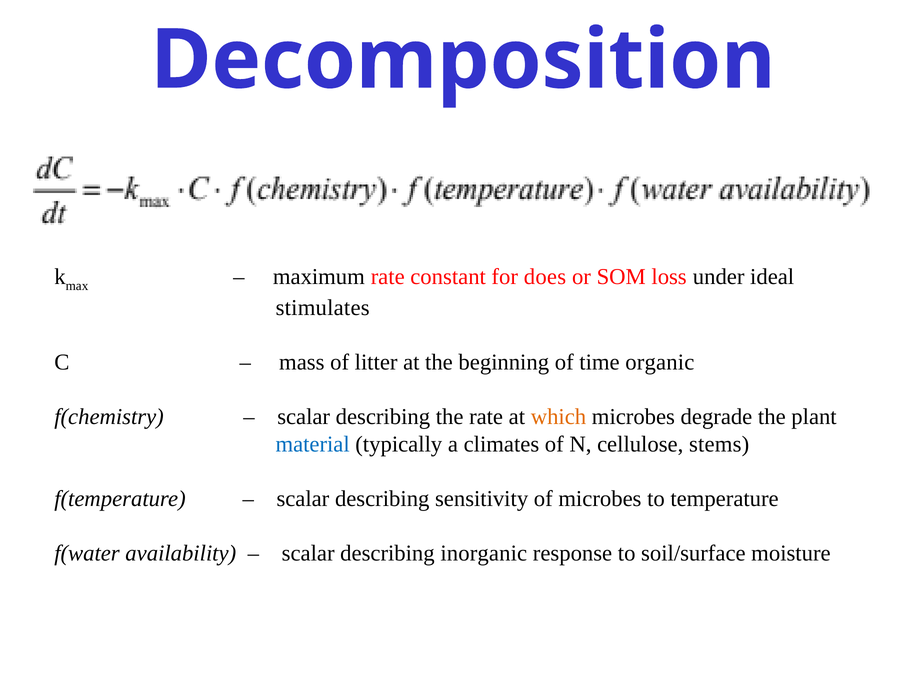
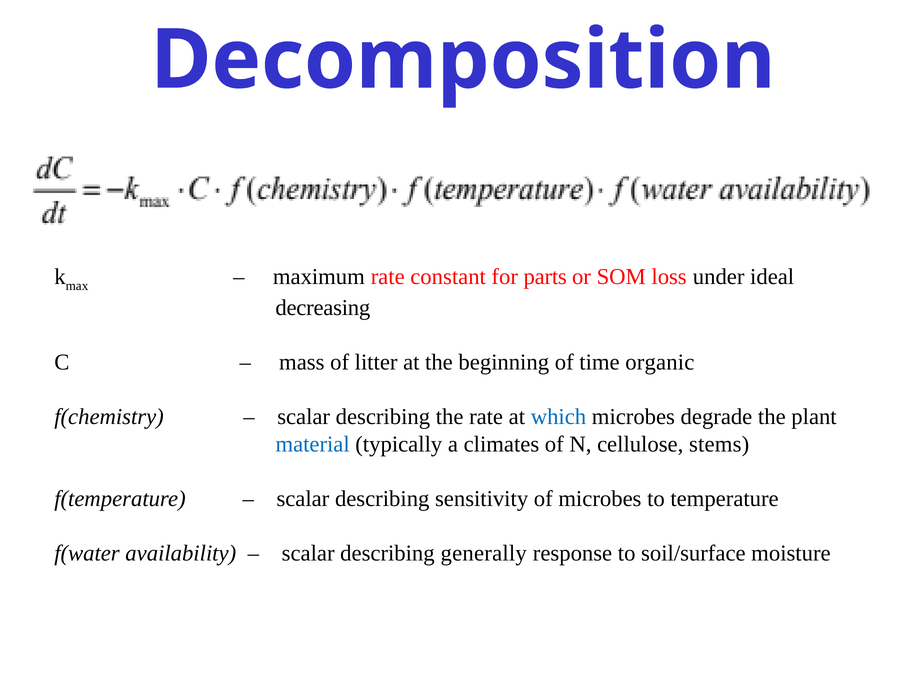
does: does -> parts
stimulates: stimulates -> decreasing
which colour: orange -> blue
inorganic: inorganic -> generally
